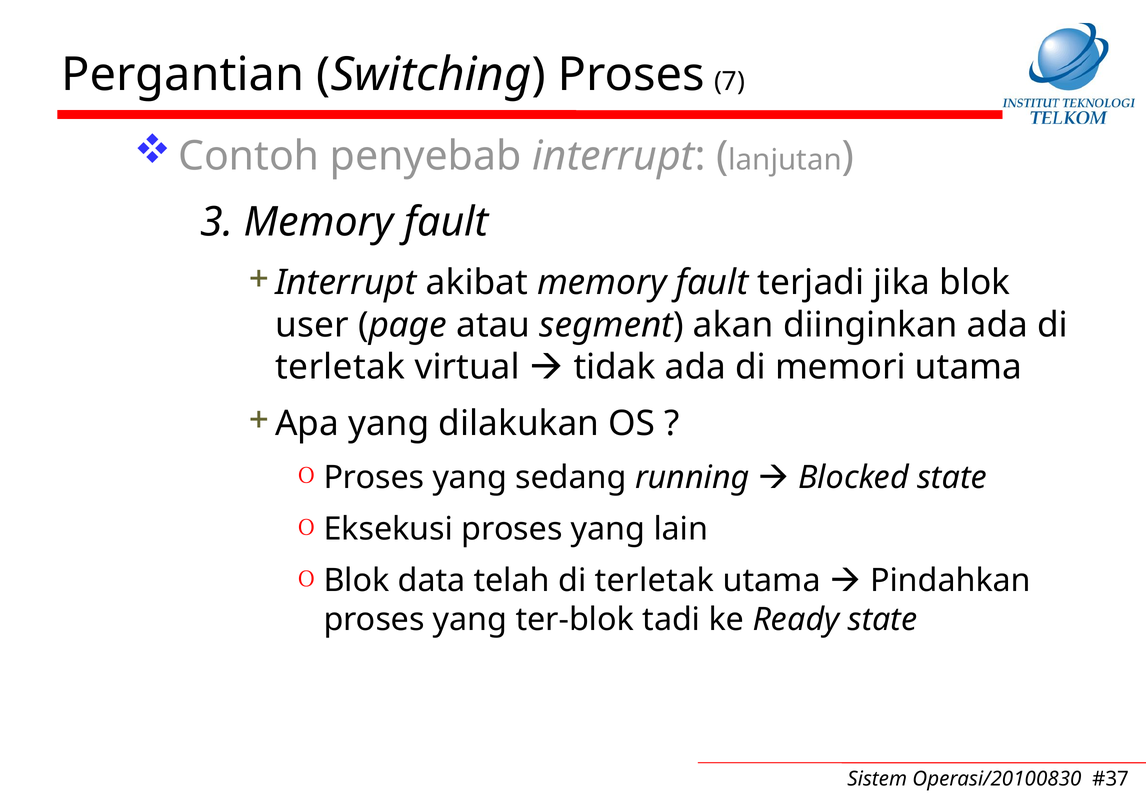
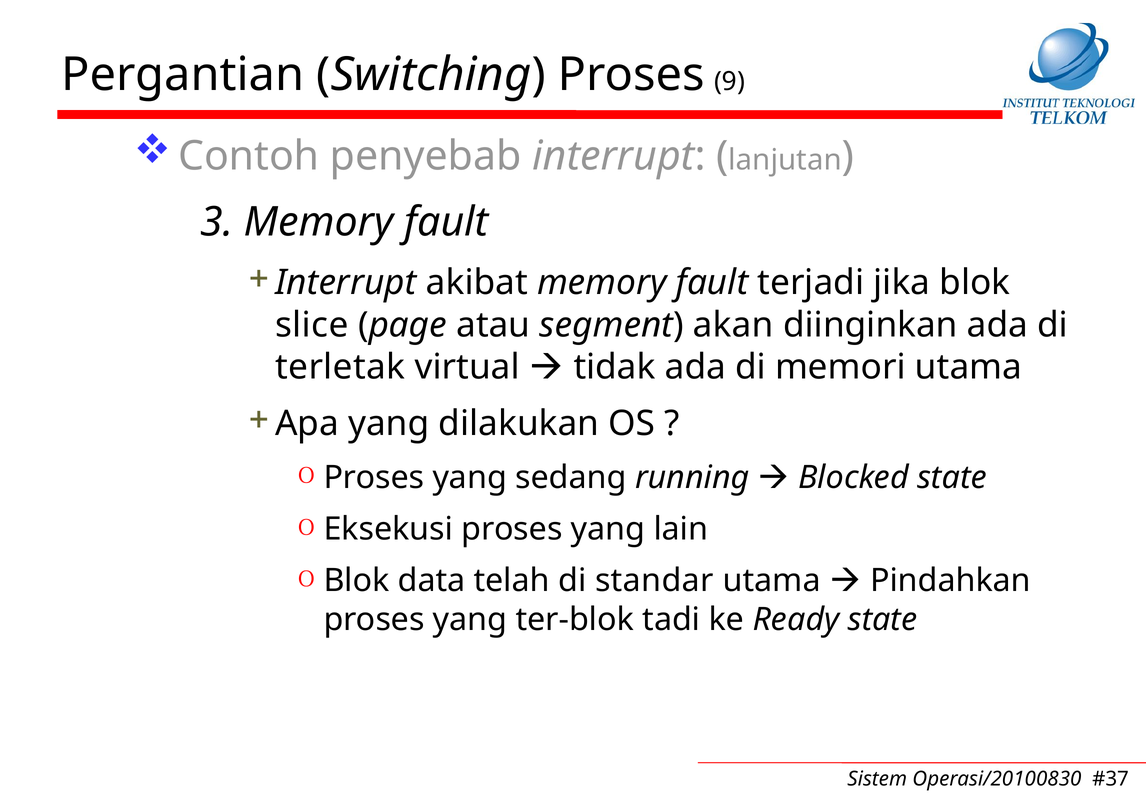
7: 7 -> 9
user: user -> slice
telah di terletak: terletak -> standar
